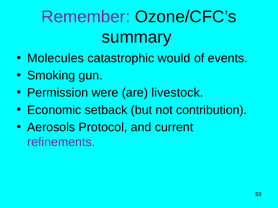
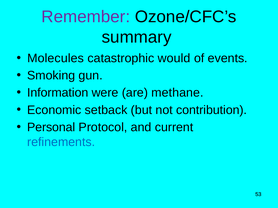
Permission: Permission -> Information
livestock: livestock -> methane
Aerosols: Aerosols -> Personal
refinements colour: purple -> blue
